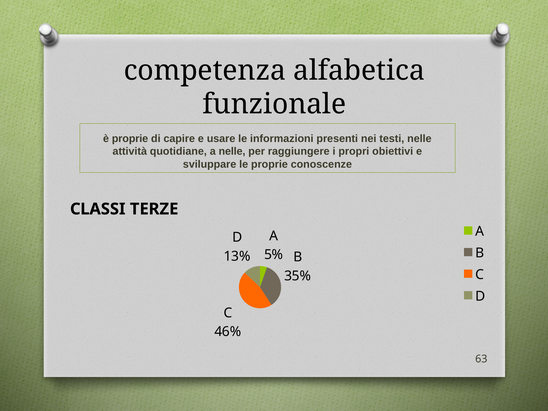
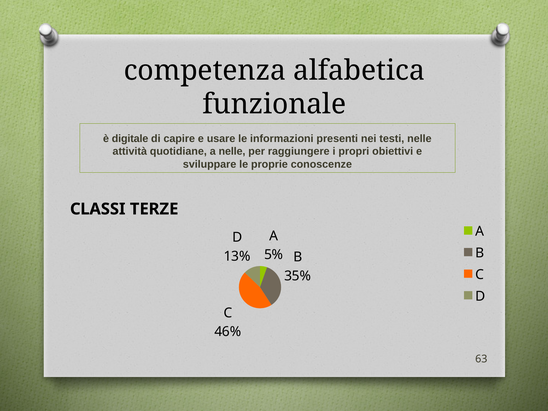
è proprie: proprie -> digitale
